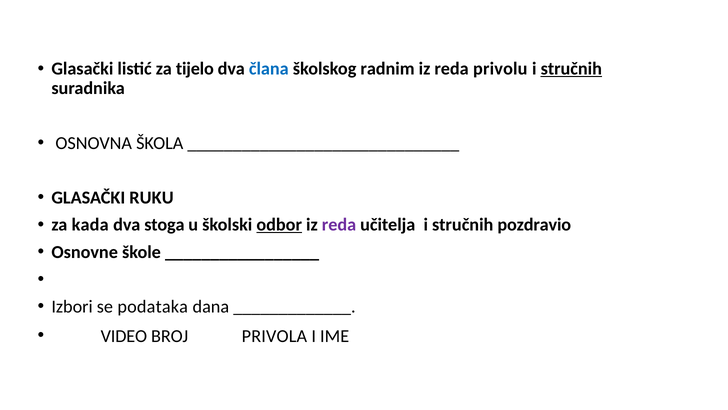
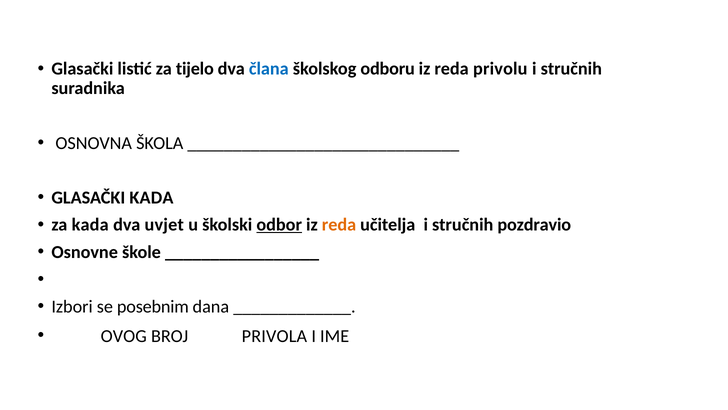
radnim: radnim -> odboru
stručnih at (571, 69) underline: present -> none
GLASAČKI RUKU: RUKU -> KADA
stoga: stoga -> uvjet
reda at (339, 225) colour: purple -> orange
podataka: podataka -> posebnim
VIDEO: VIDEO -> OVOG
